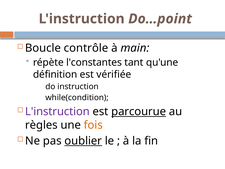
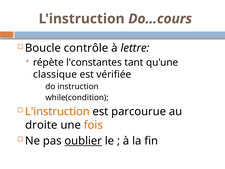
Do…point: Do…point -> Do…cours
main: main -> lettre
définition: définition -> classique
L'instruction at (57, 111) colour: purple -> orange
parcourue underline: present -> none
règles: règles -> droite
